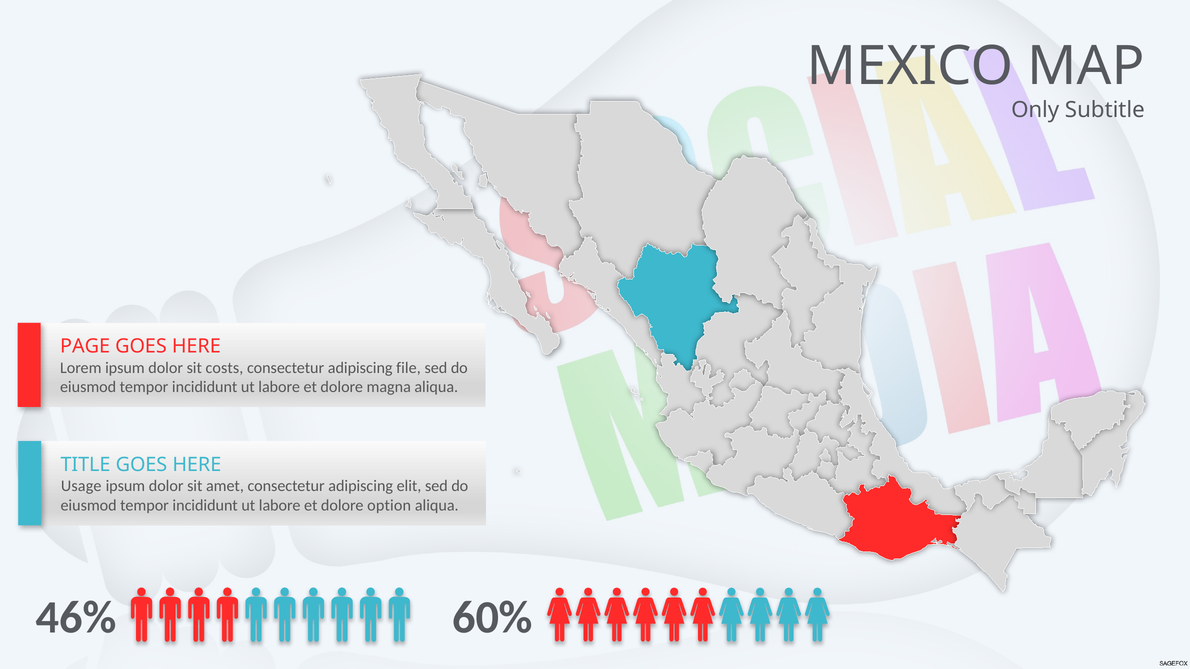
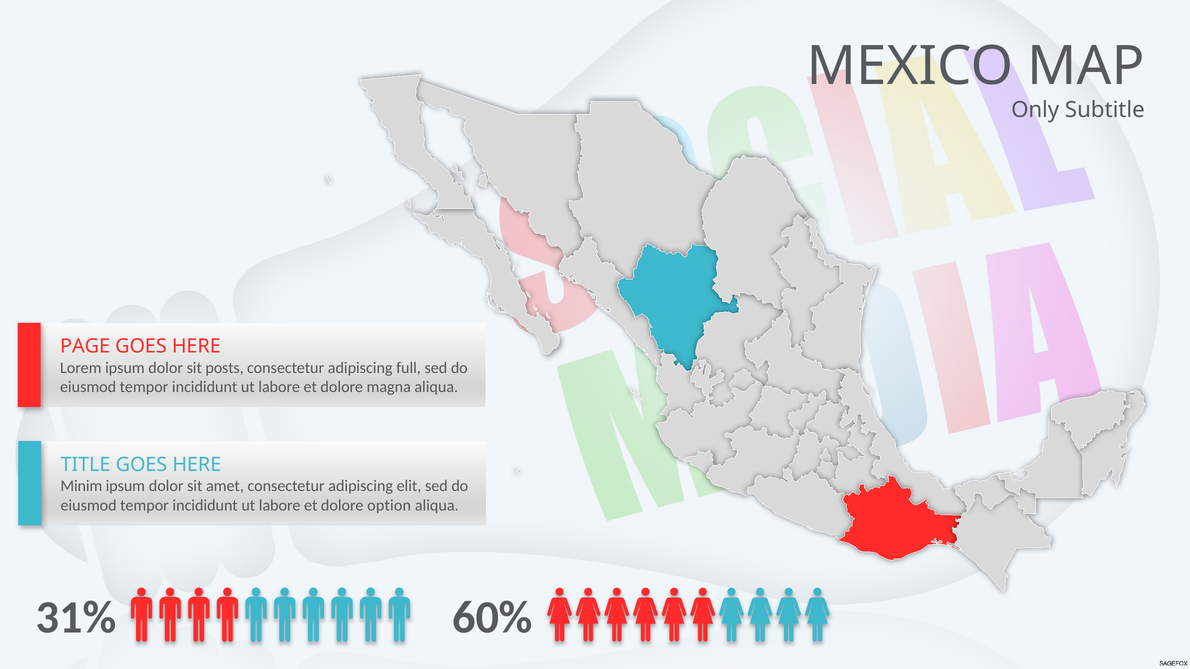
costs: costs -> posts
file: file -> full
Usage: Usage -> Minim
46%: 46% -> 31%
